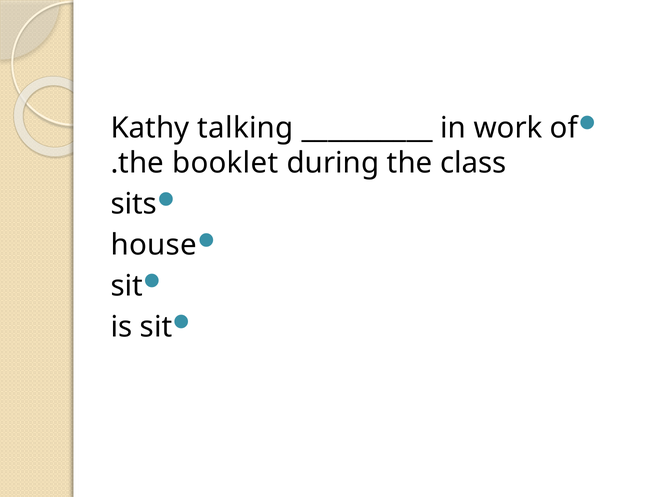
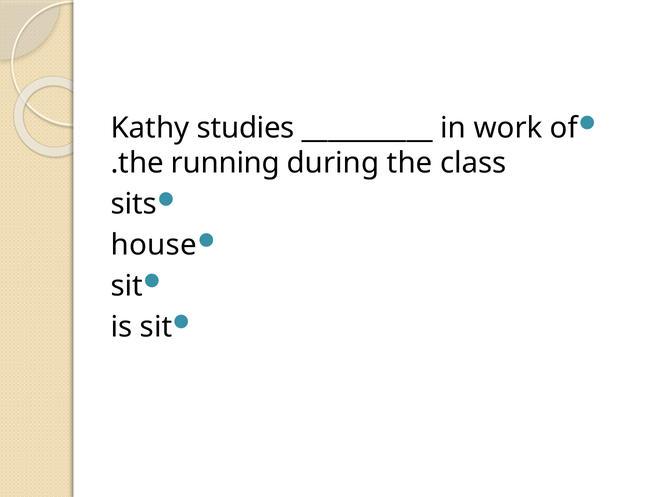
talking: talking -> studies
booklet: booklet -> running
